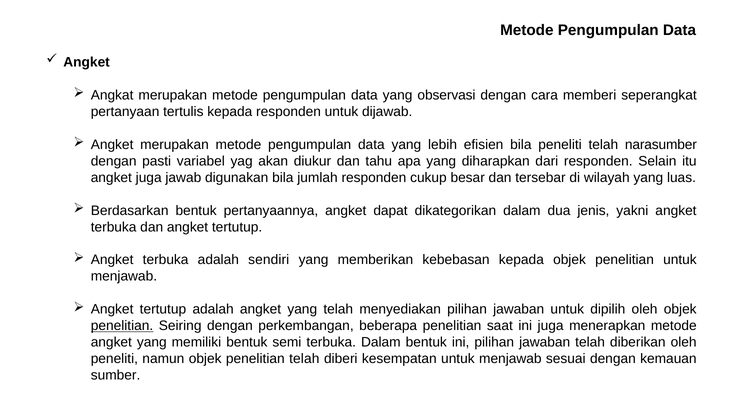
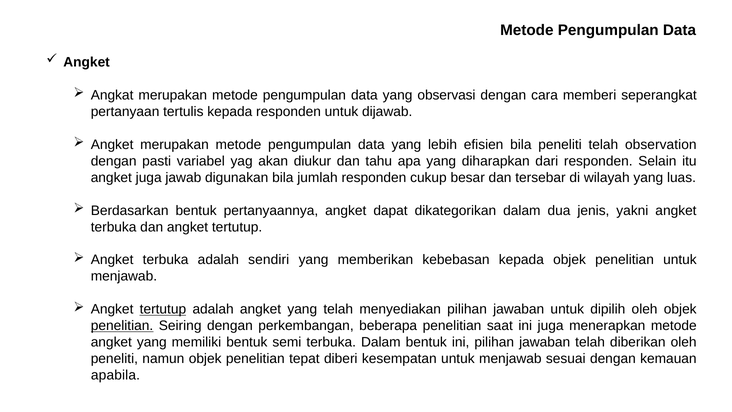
narasumber: narasumber -> observation
tertutup at (163, 309) underline: none -> present
penelitian telah: telah -> tepat
sumber: sumber -> apabila
